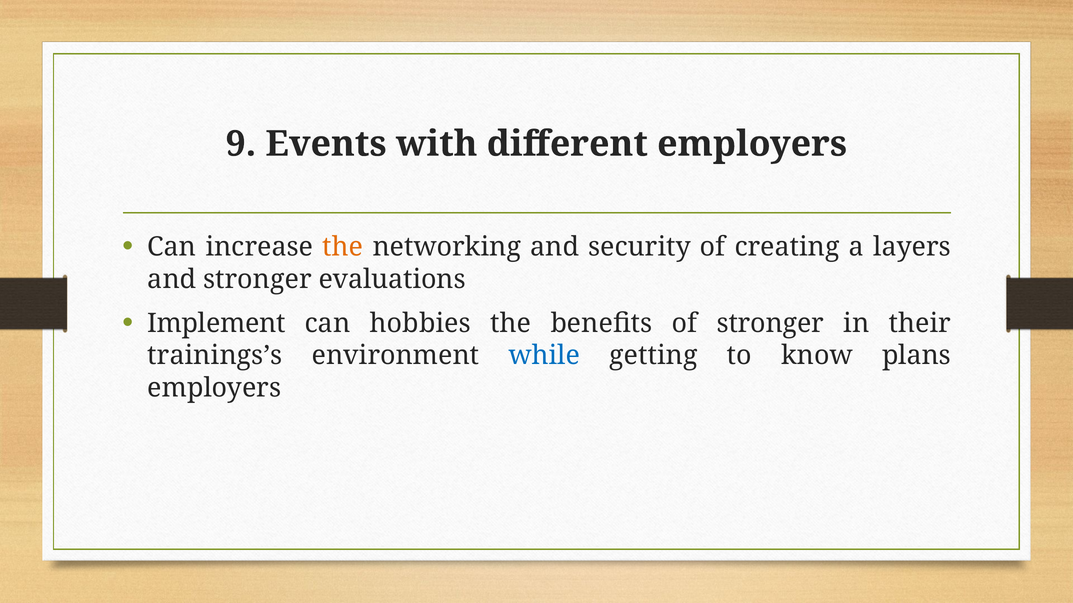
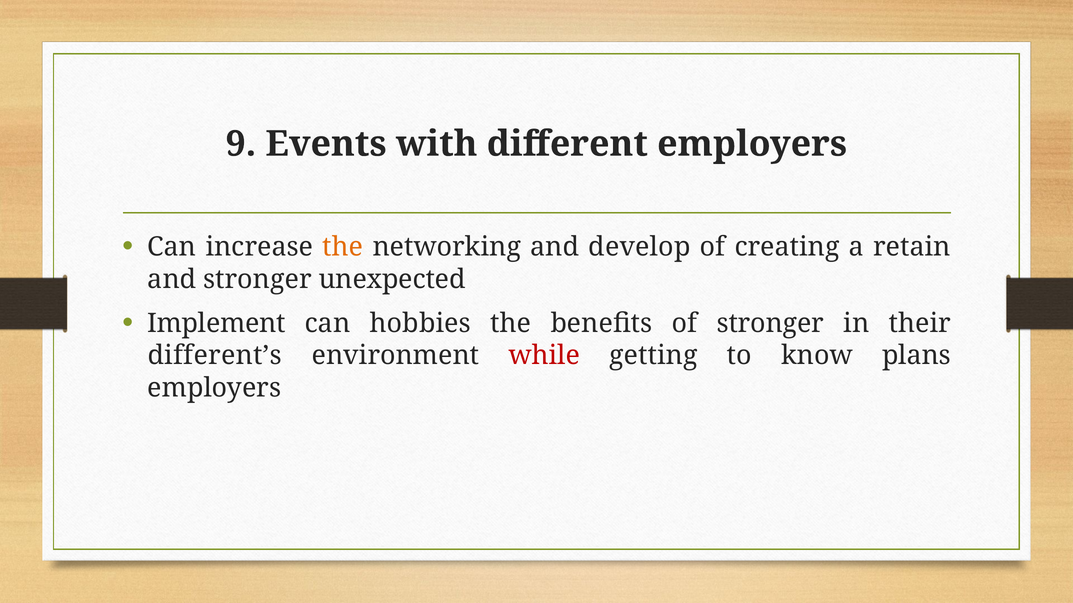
security: security -> develop
layers: layers -> retain
evaluations: evaluations -> unexpected
trainings’s: trainings’s -> different’s
while colour: blue -> red
